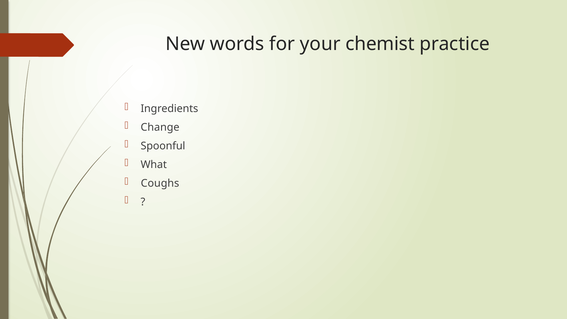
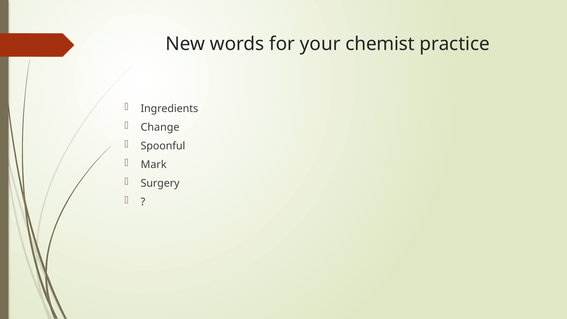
What: What -> Mark
Coughs: Coughs -> Surgery
